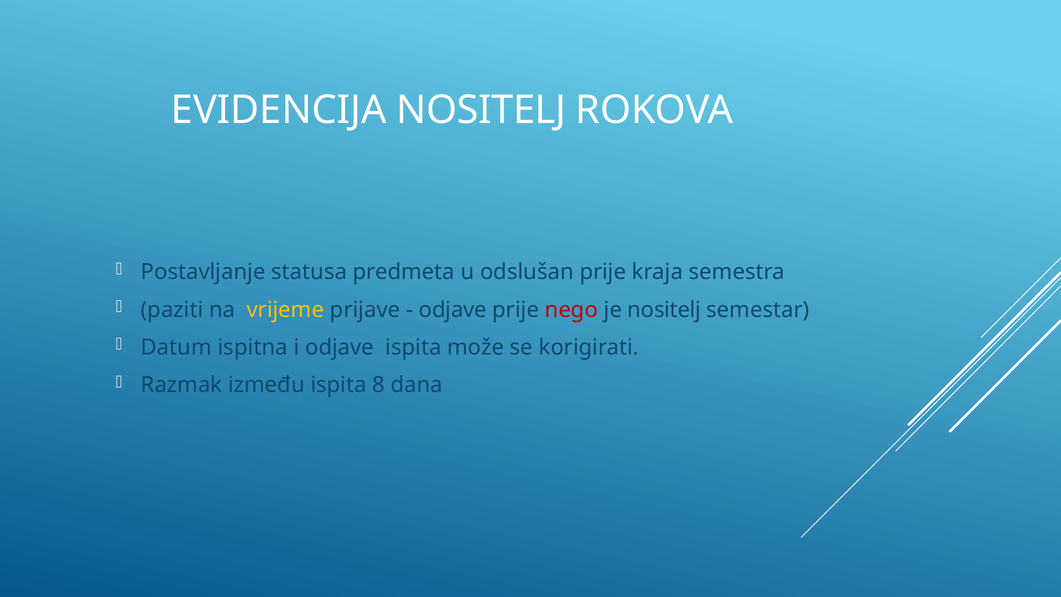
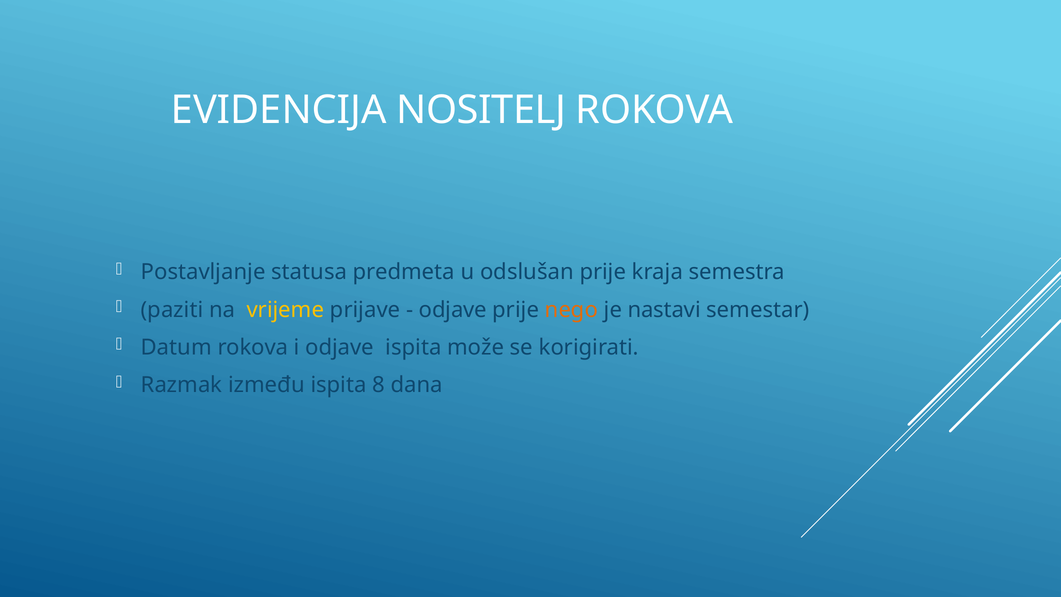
nego colour: red -> orange
je nositelj: nositelj -> nastavi
Datum ispitna: ispitna -> rokova
